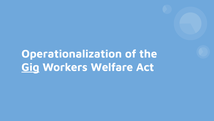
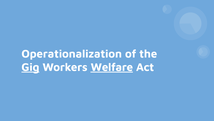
Welfare underline: none -> present
